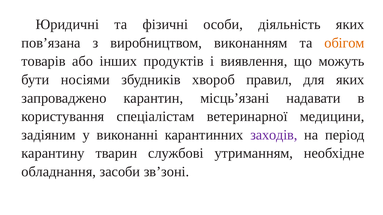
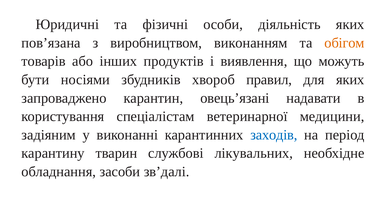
місць’язані: місць’язані -> овець’язані
заходів colour: purple -> blue
утриманням: утриманням -> лікувальних
зв’зоні: зв’зоні -> зв’далі
